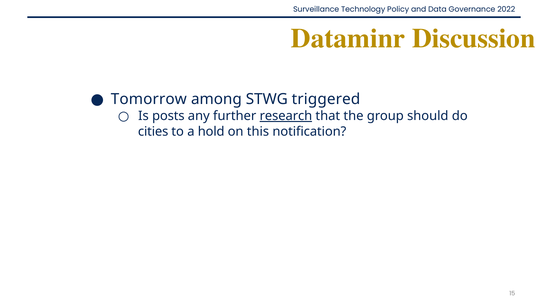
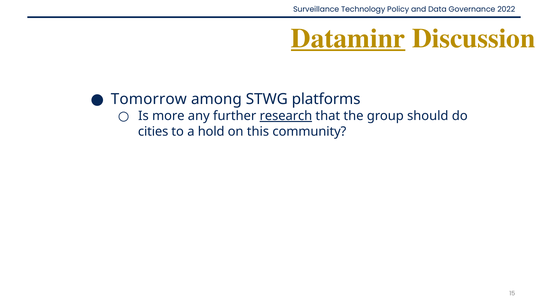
Dataminr underline: none -> present
triggered: triggered -> platforms
posts: posts -> more
notification: notification -> community
